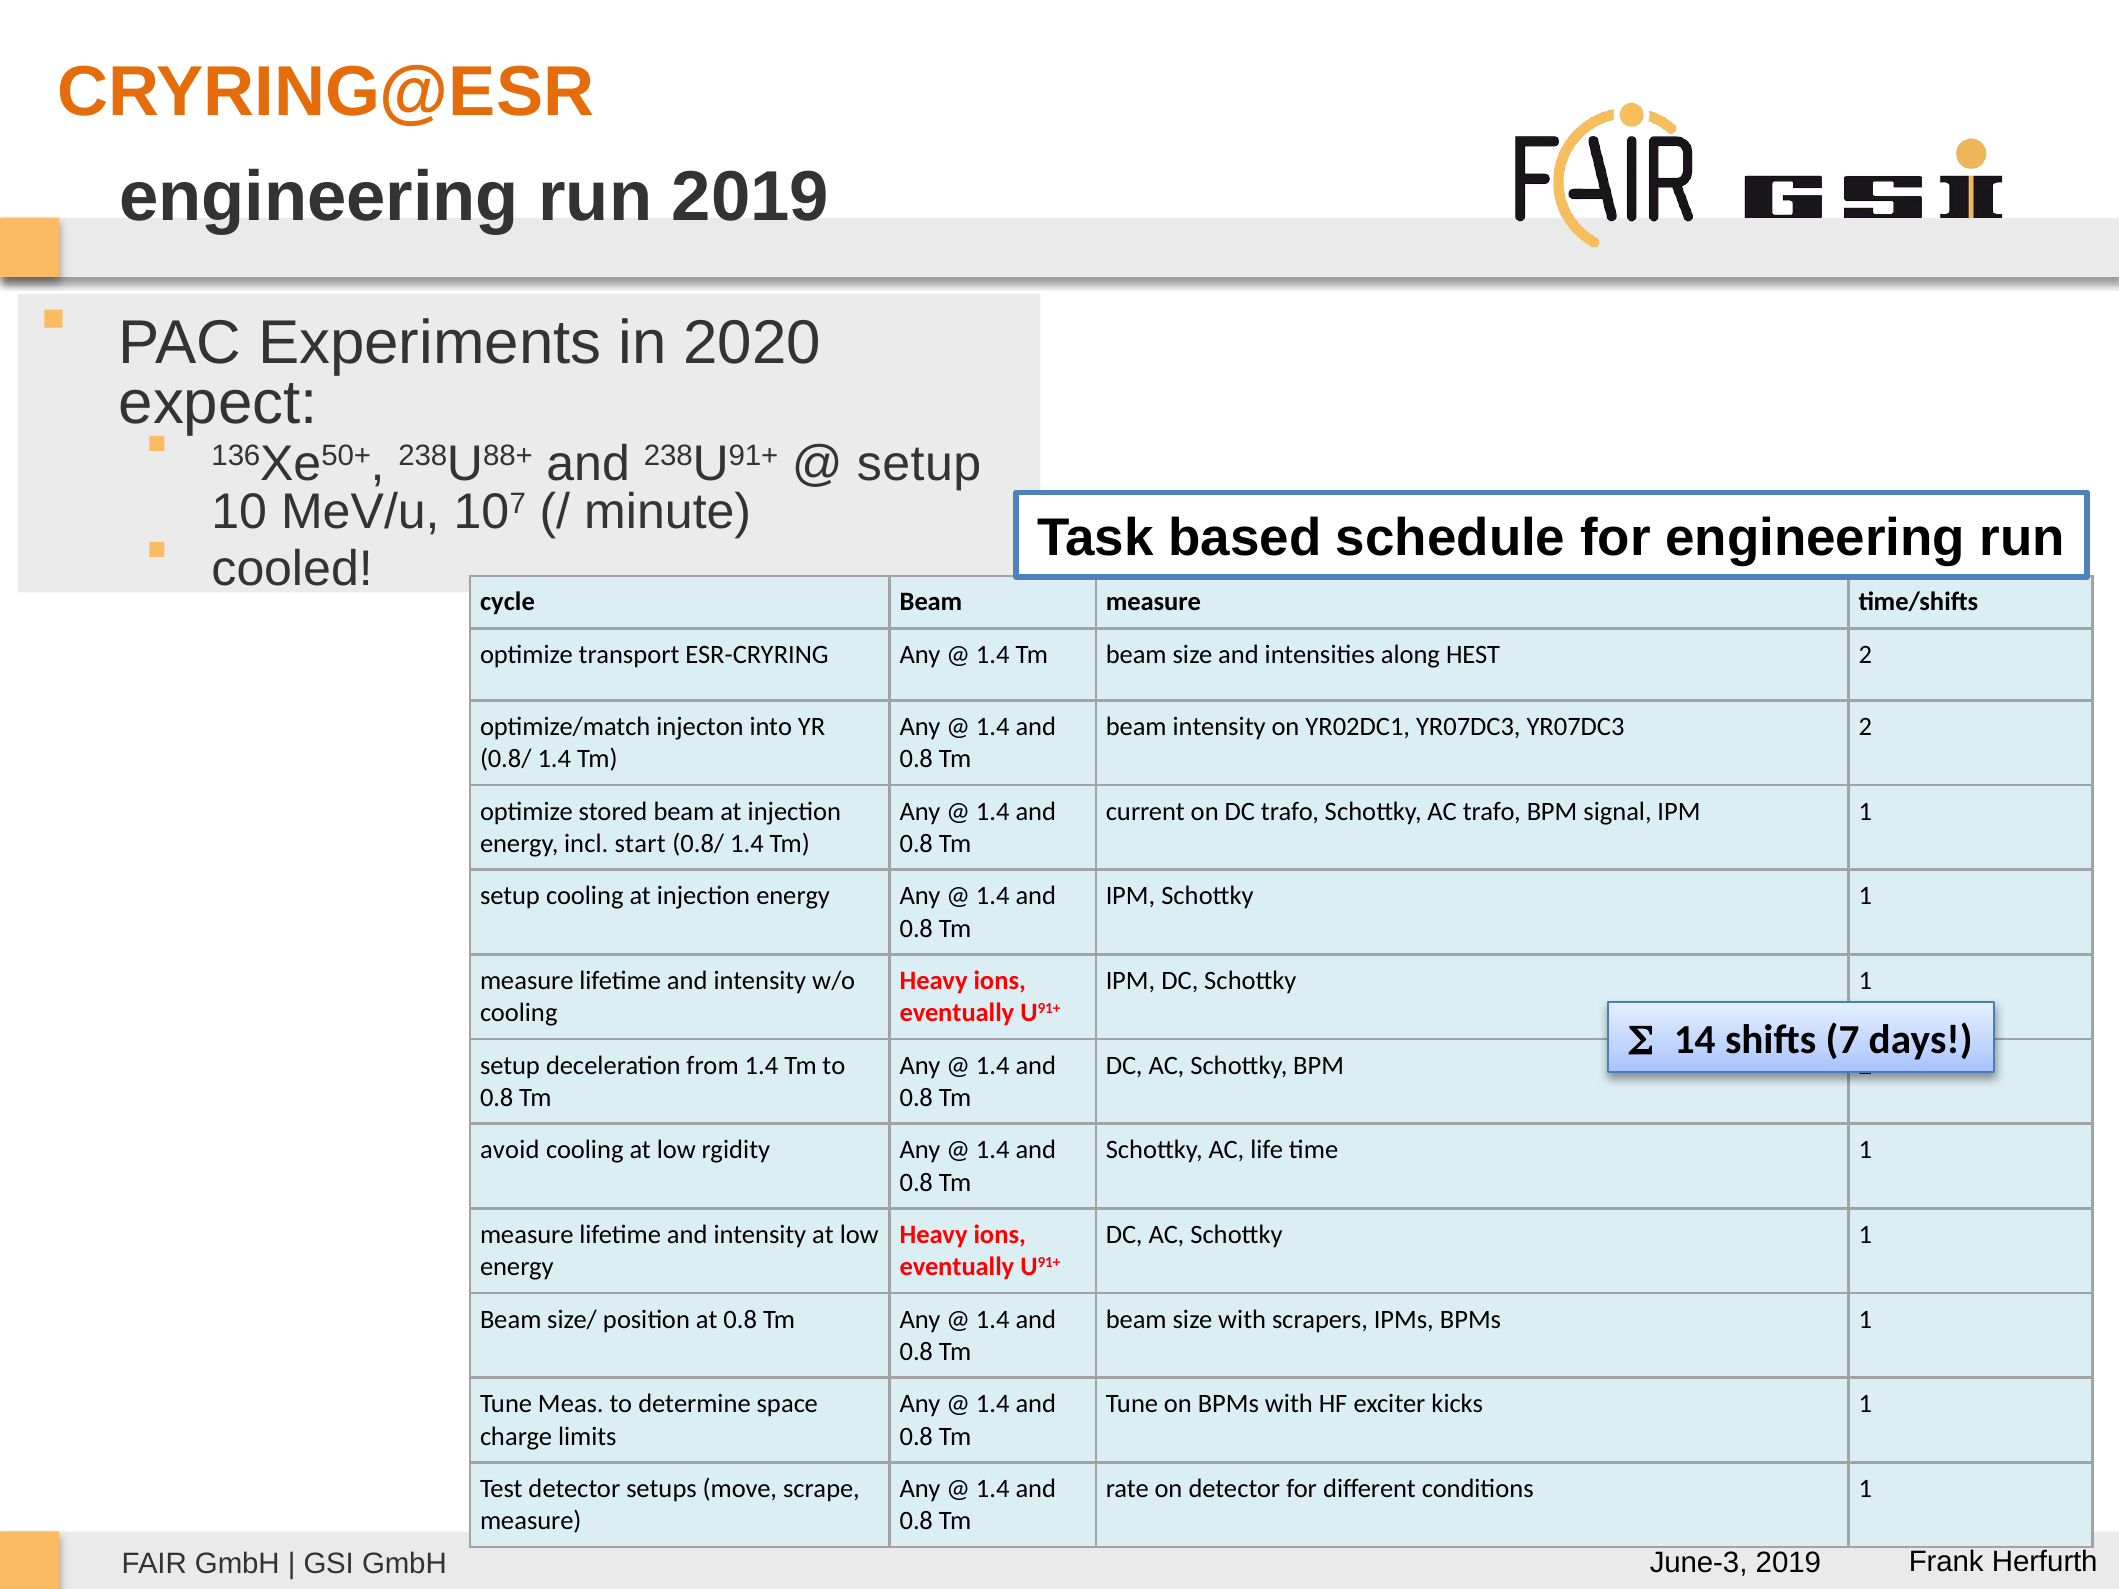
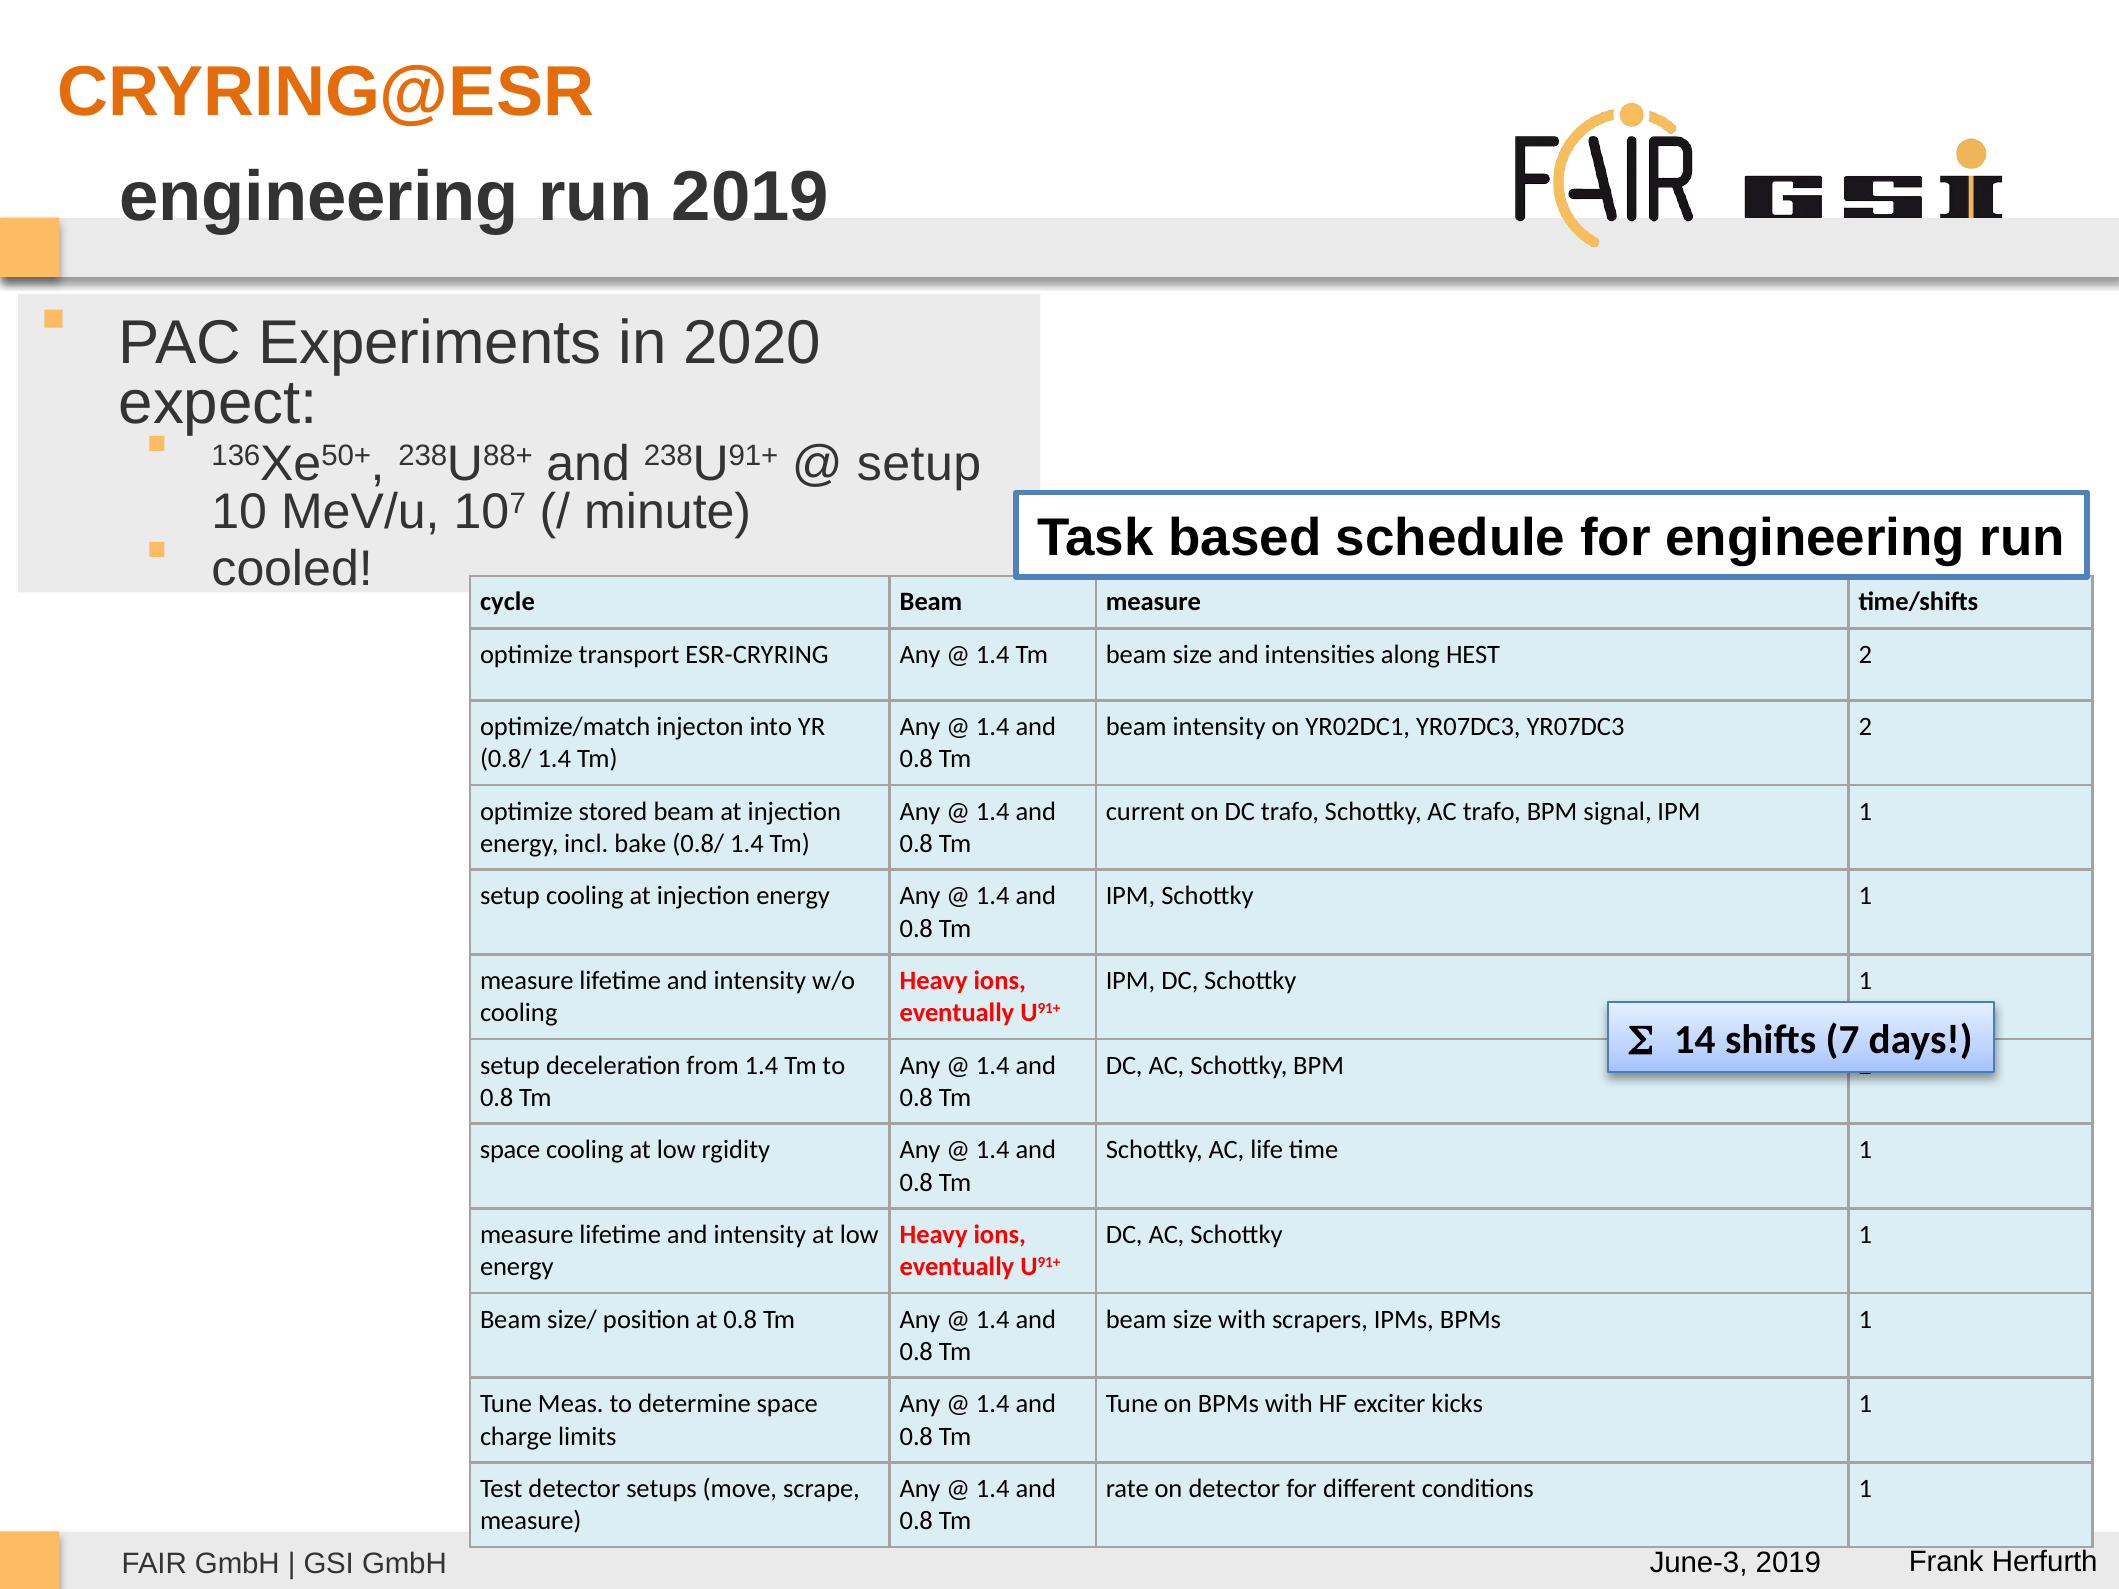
start: start -> bake
avoid at (510, 1150): avoid -> space
